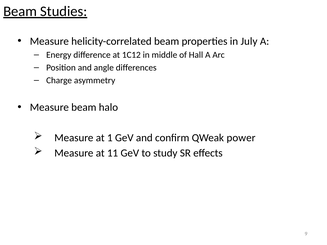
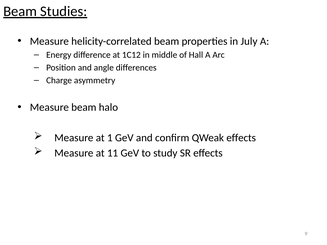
QWeak power: power -> effects
